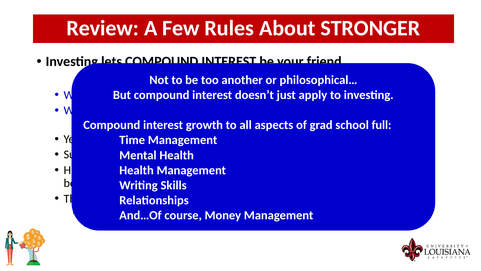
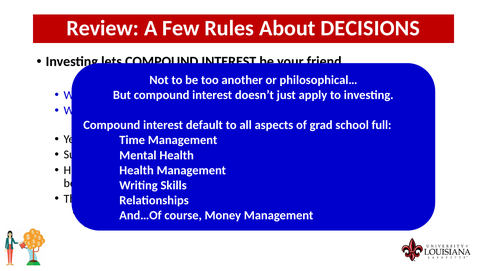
About STRONGER: STRONGER -> DECISIONS
interest growth: growth -> default
